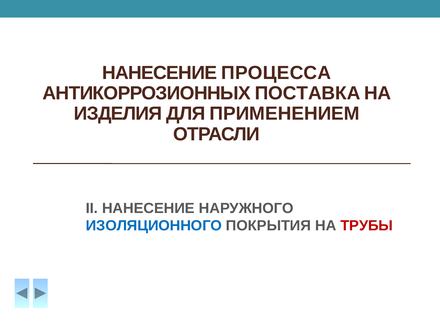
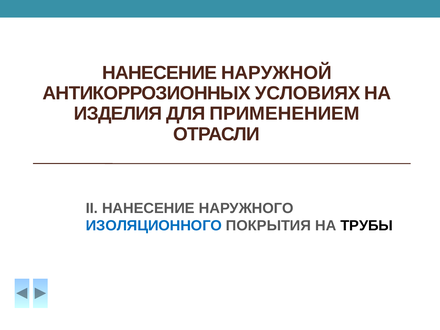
ПРОЦЕССА: ПРОЦЕССА -> НАРУЖНОЙ
ПОСТАВКА: ПОСТАВКА -> УСЛОВИЯХ
ТРУБЫ colour: red -> black
